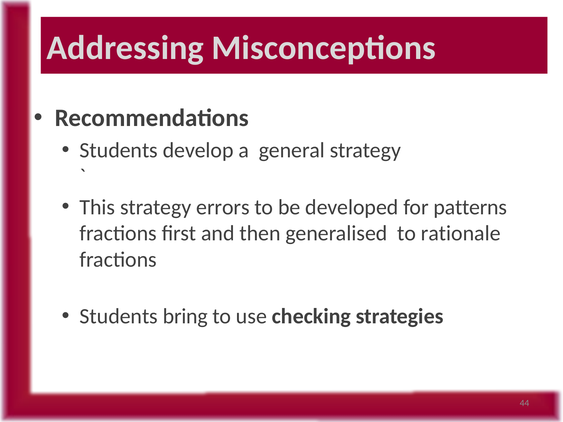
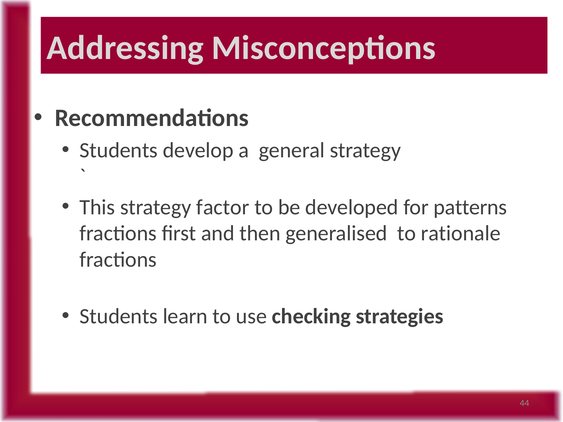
errors: errors -> factor
bring: bring -> learn
